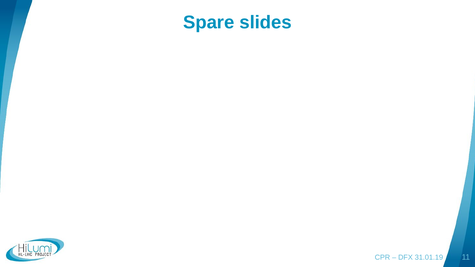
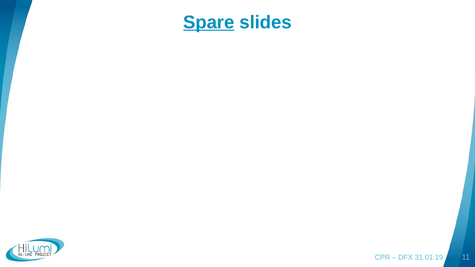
Spare underline: none -> present
